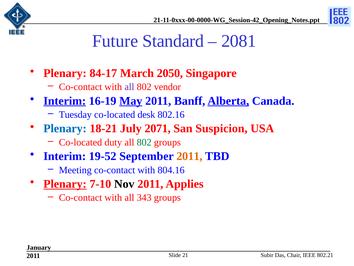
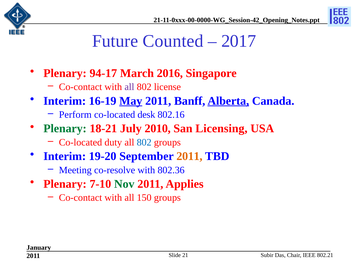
Standard: Standard -> Counted
2081: 2081 -> 2017
84-17: 84-17 -> 94-17
2050: 2050 -> 2016
vendor: vendor -> license
Interim at (65, 101) underline: present -> none
Tuesday: Tuesday -> Perform
Plenary at (65, 128) colour: blue -> green
2071: 2071 -> 2010
Suspicion: Suspicion -> Licensing
802 at (144, 142) colour: green -> blue
19-52: 19-52 -> 19-20
Meeting co-contact: co-contact -> co-resolve
804.16: 804.16 -> 802.36
Plenary at (65, 184) underline: present -> none
Nov colour: black -> green
343: 343 -> 150
